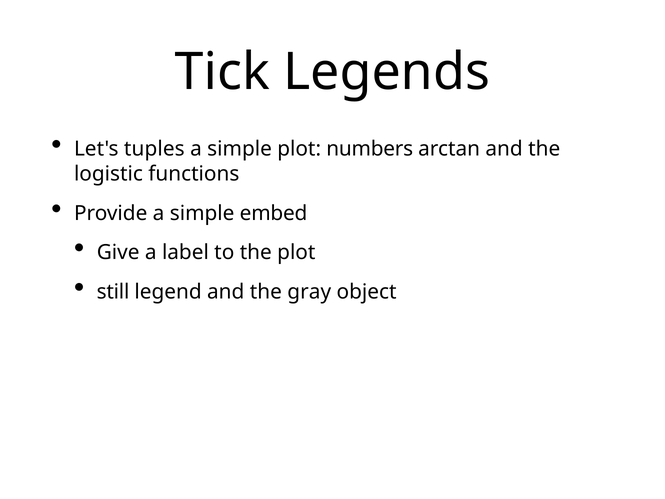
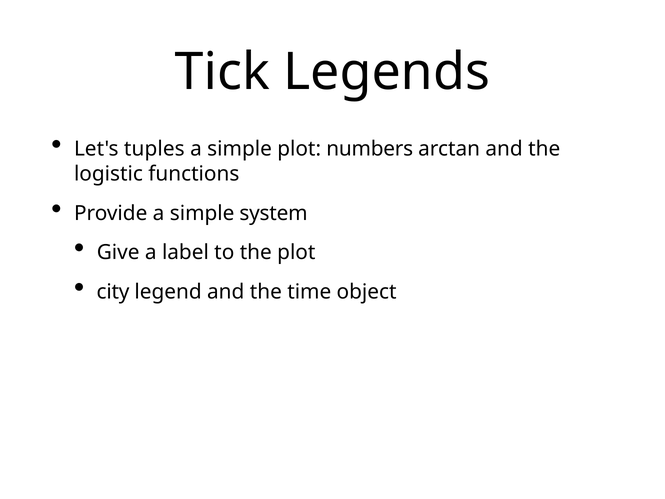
embed: embed -> system
still: still -> city
gray: gray -> time
